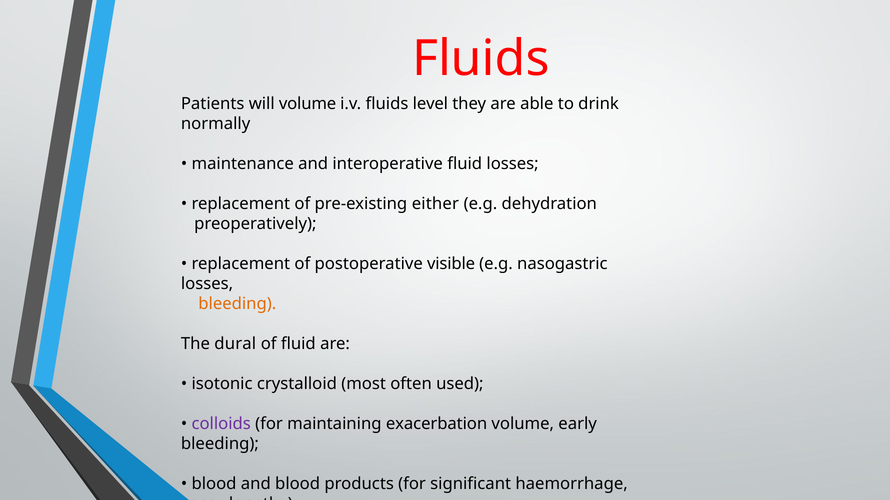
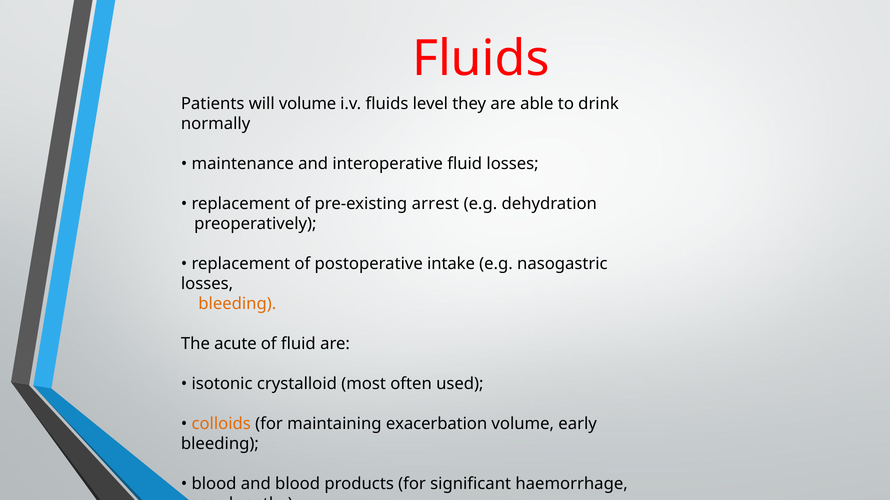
either: either -> arrest
visible: visible -> intake
dural: dural -> acute
colloids colour: purple -> orange
